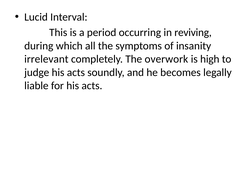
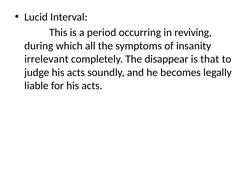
overwork: overwork -> disappear
high: high -> that
